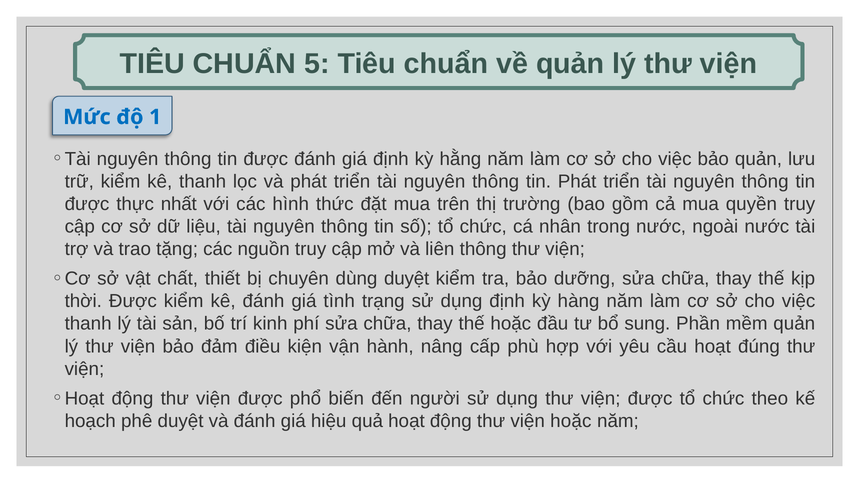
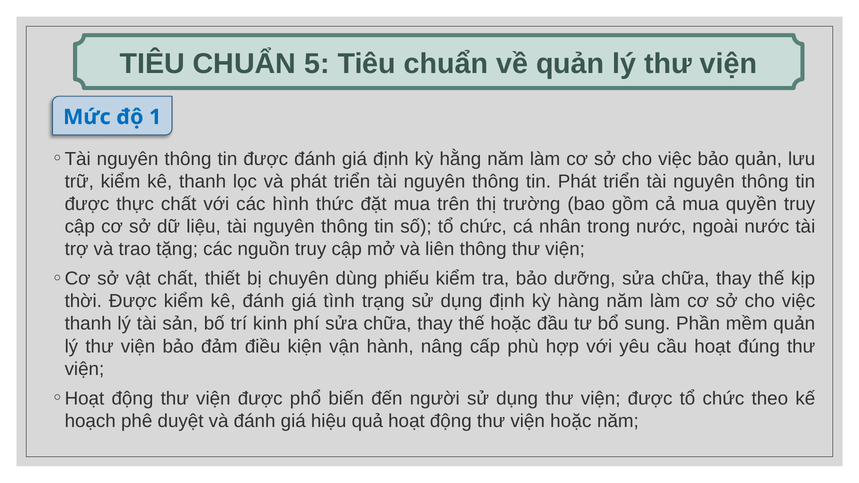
thực nhất: nhất -> chất
dùng duyệt: duyệt -> phiếu
